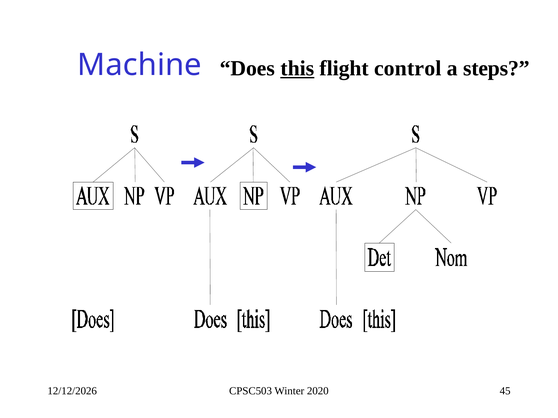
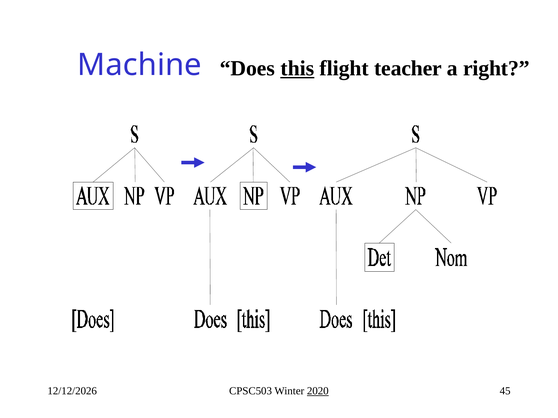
control: control -> teacher
steps: steps -> right
2020 underline: none -> present
